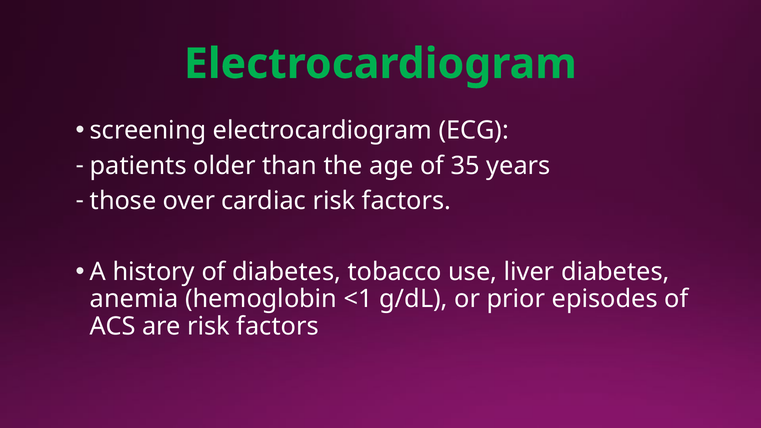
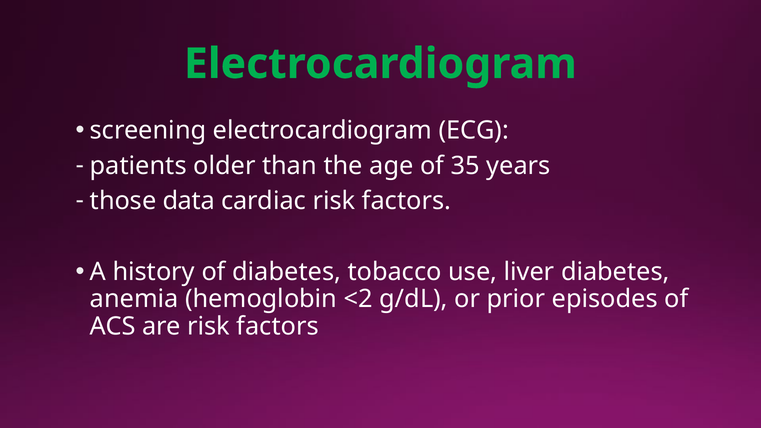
over: over -> data
<1: <1 -> <2
